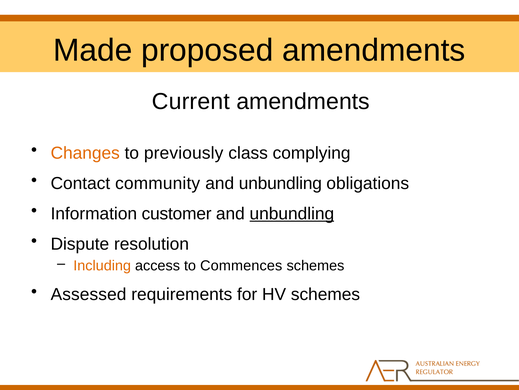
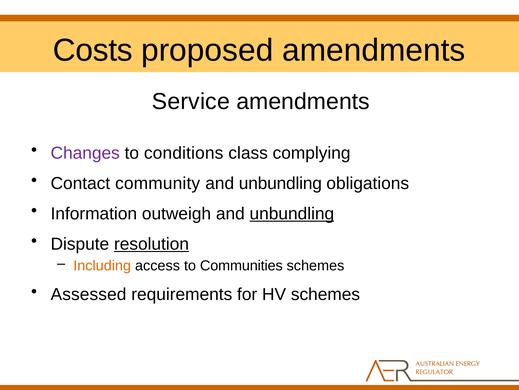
Made: Made -> Costs
Current: Current -> Service
Changes colour: orange -> purple
previously: previously -> conditions
customer: customer -> outweigh
resolution underline: none -> present
Commences: Commences -> Communities
